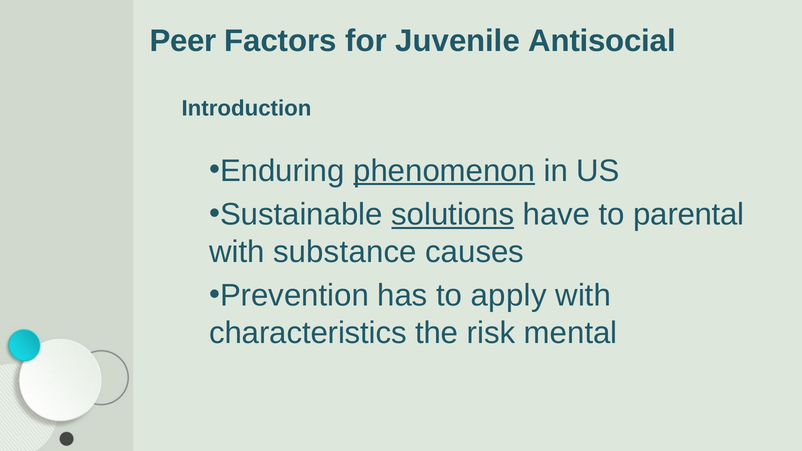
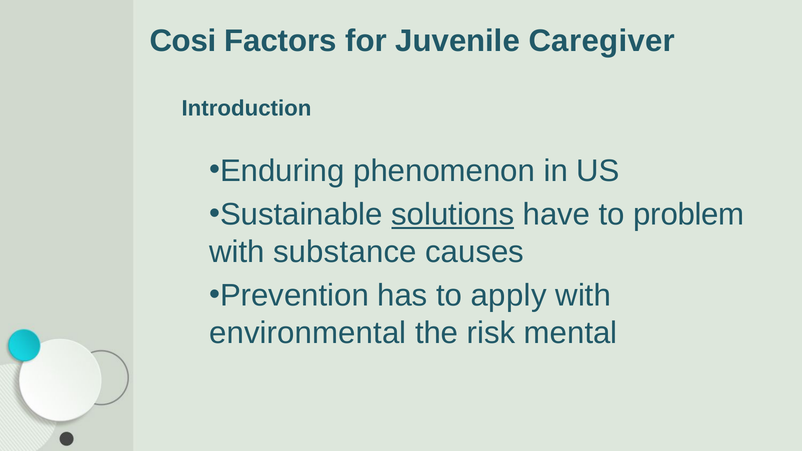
Peer: Peer -> Cosi
Antisocial: Antisocial -> Caregiver
phenomenon underline: present -> none
parental: parental -> problem
characteristics: characteristics -> environmental
